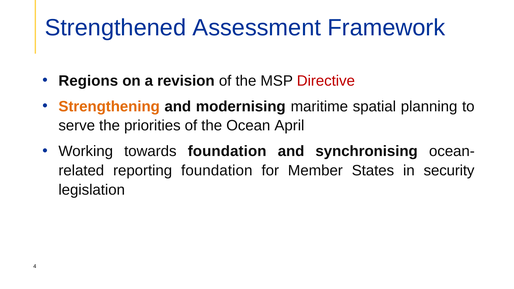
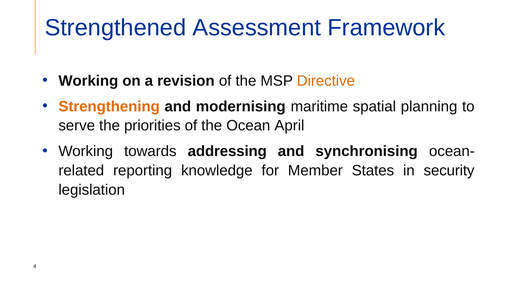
Regions at (88, 81): Regions -> Working
Directive colour: red -> orange
towards foundation: foundation -> addressing
reporting foundation: foundation -> knowledge
